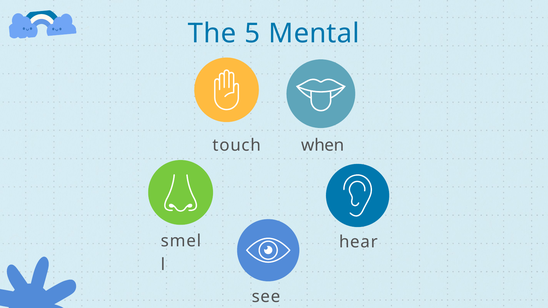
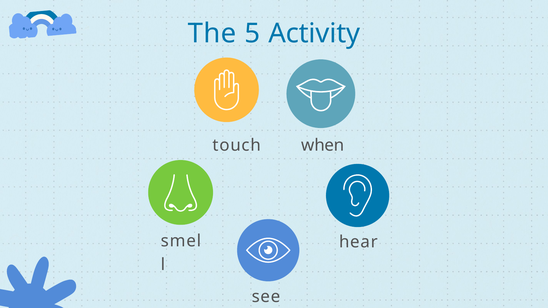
Mental: Mental -> Activity
